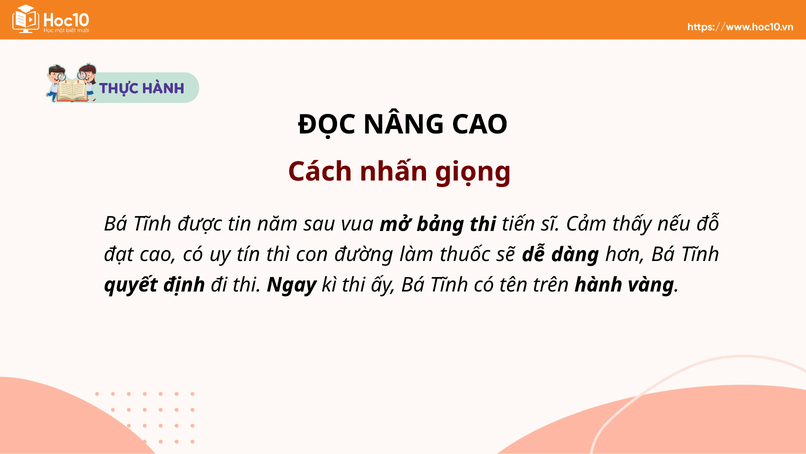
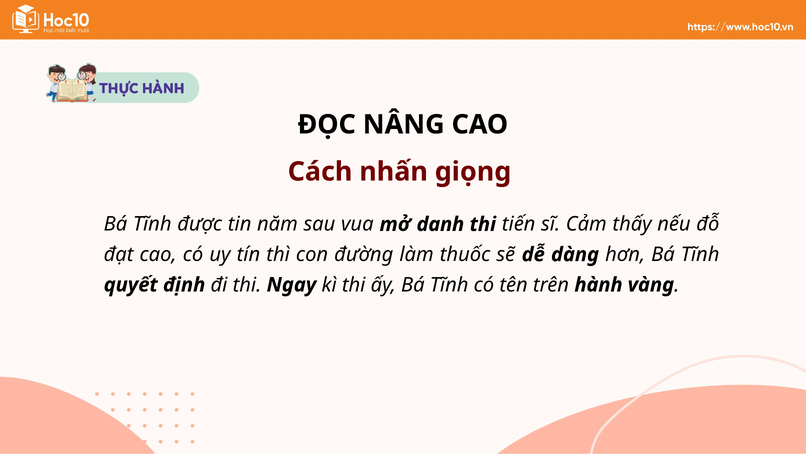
bảng: bảng -> danh
